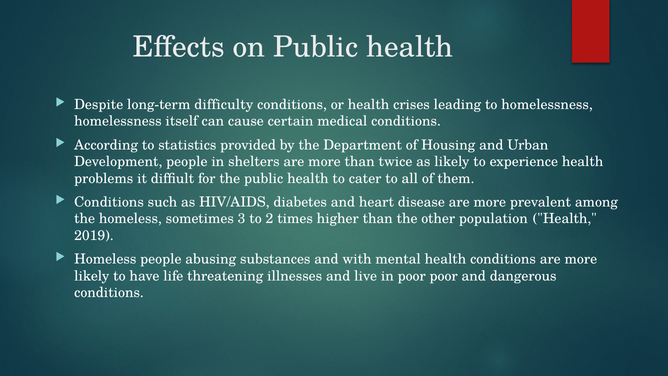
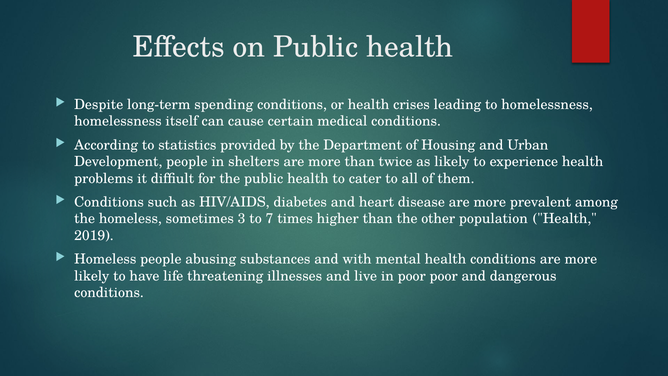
difficulty: difficulty -> spending
2: 2 -> 7
